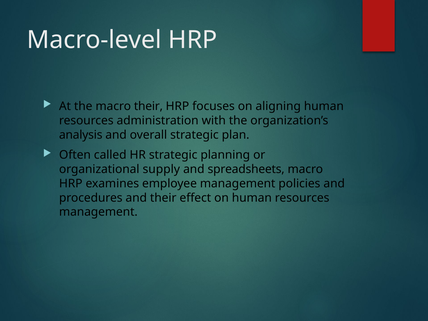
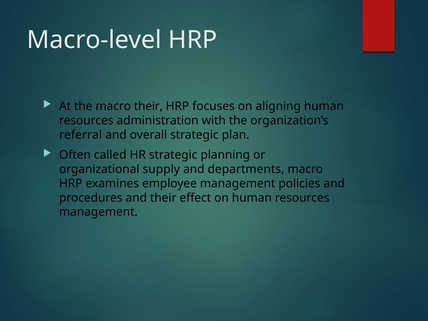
analysis: analysis -> referral
spreadsheets: spreadsheets -> departments
